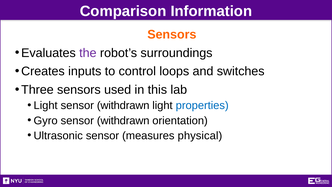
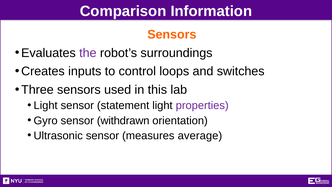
Light sensor withdrawn: withdrawn -> statement
properties colour: blue -> purple
physical: physical -> average
